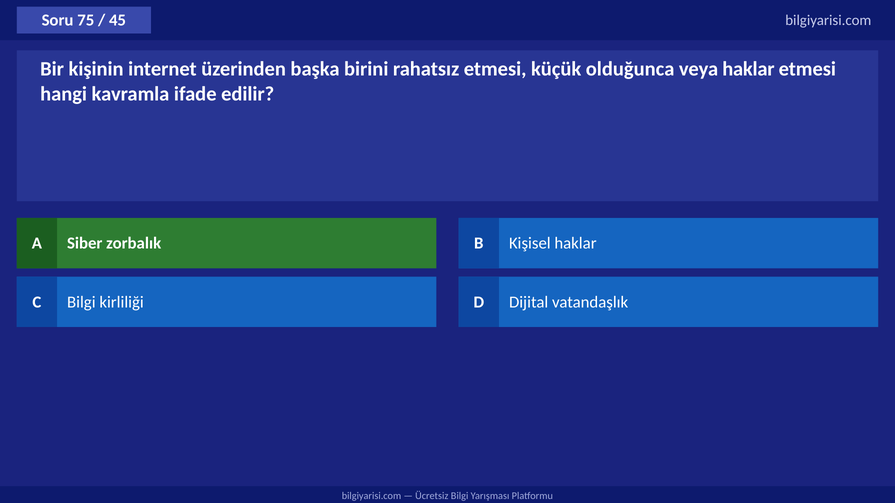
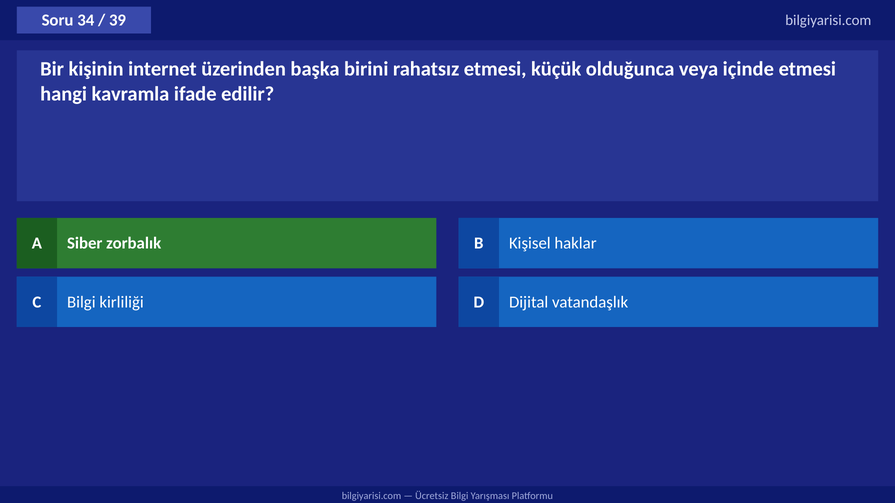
75: 75 -> 34
45: 45 -> 39
veya haklar: haklar -> içinde
